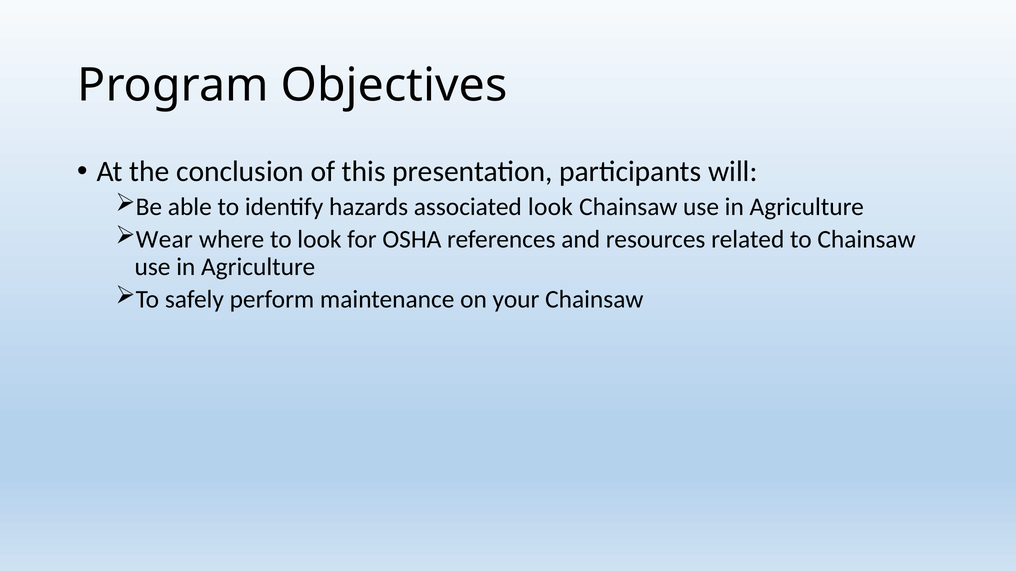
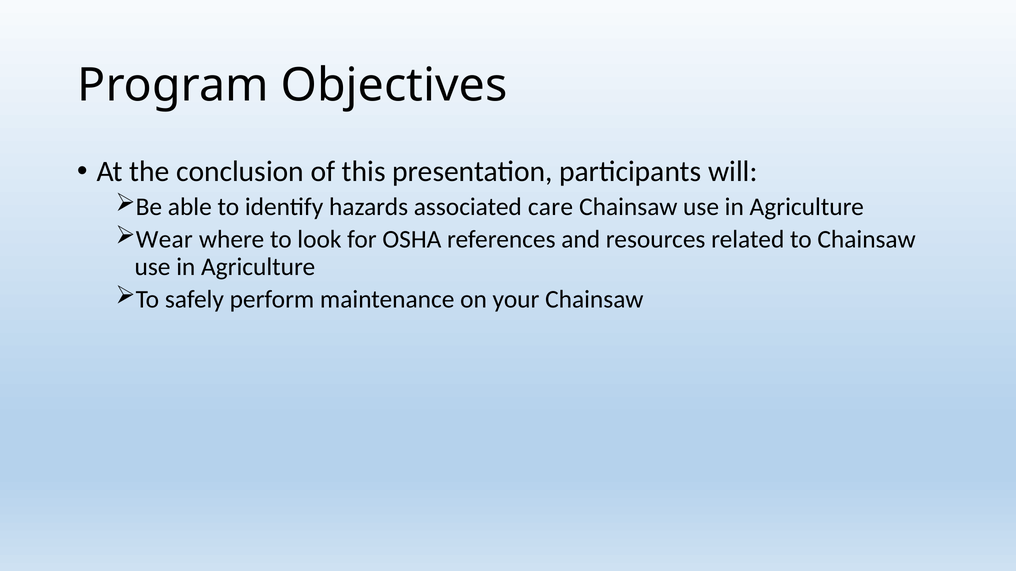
associated look: look -> care
